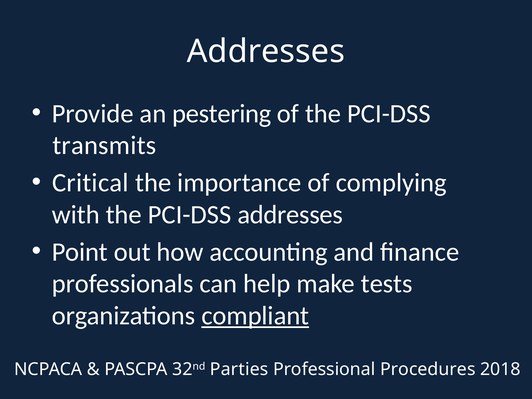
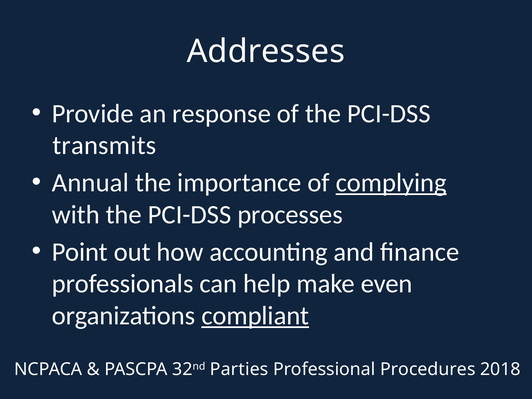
pestering: pestering -> response
Critical: Critical -> Annual
complying underline: none -> present
PCI-DSS addresses: addresses -> processes
tests: tests -> even
